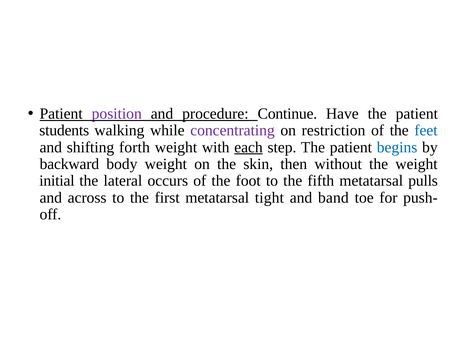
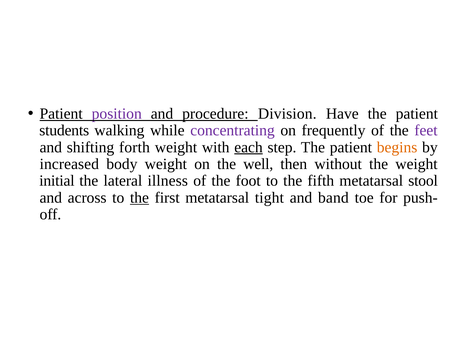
Continue: Continue -> Division
restriction: restriction -> frequently
feet colour: blue -> purple
begins colour: blue -> orange
backward: backward -> increased
skin: skin -> well
occurs: occurs -> illness
pulls: pulls -> stool
the at (139, 197) underline: none -> present
